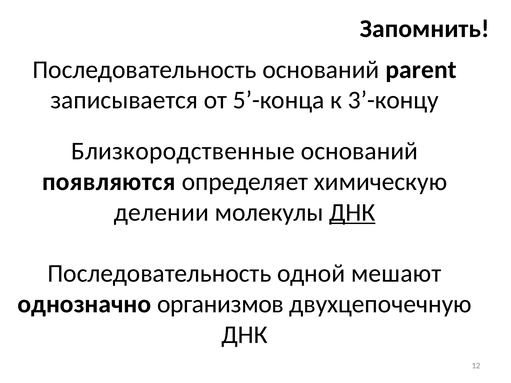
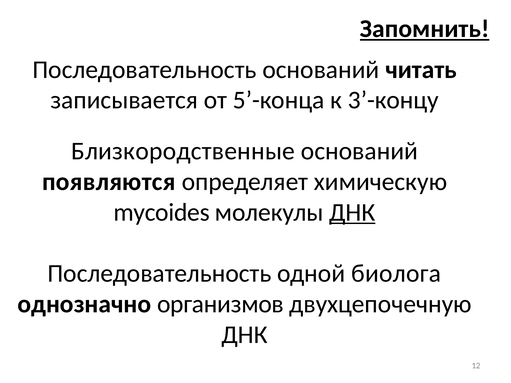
Запомнить underline: none -> present
parent: parent -> читать
делении: делении -> mycoides
мешают: мешают -> биолога
